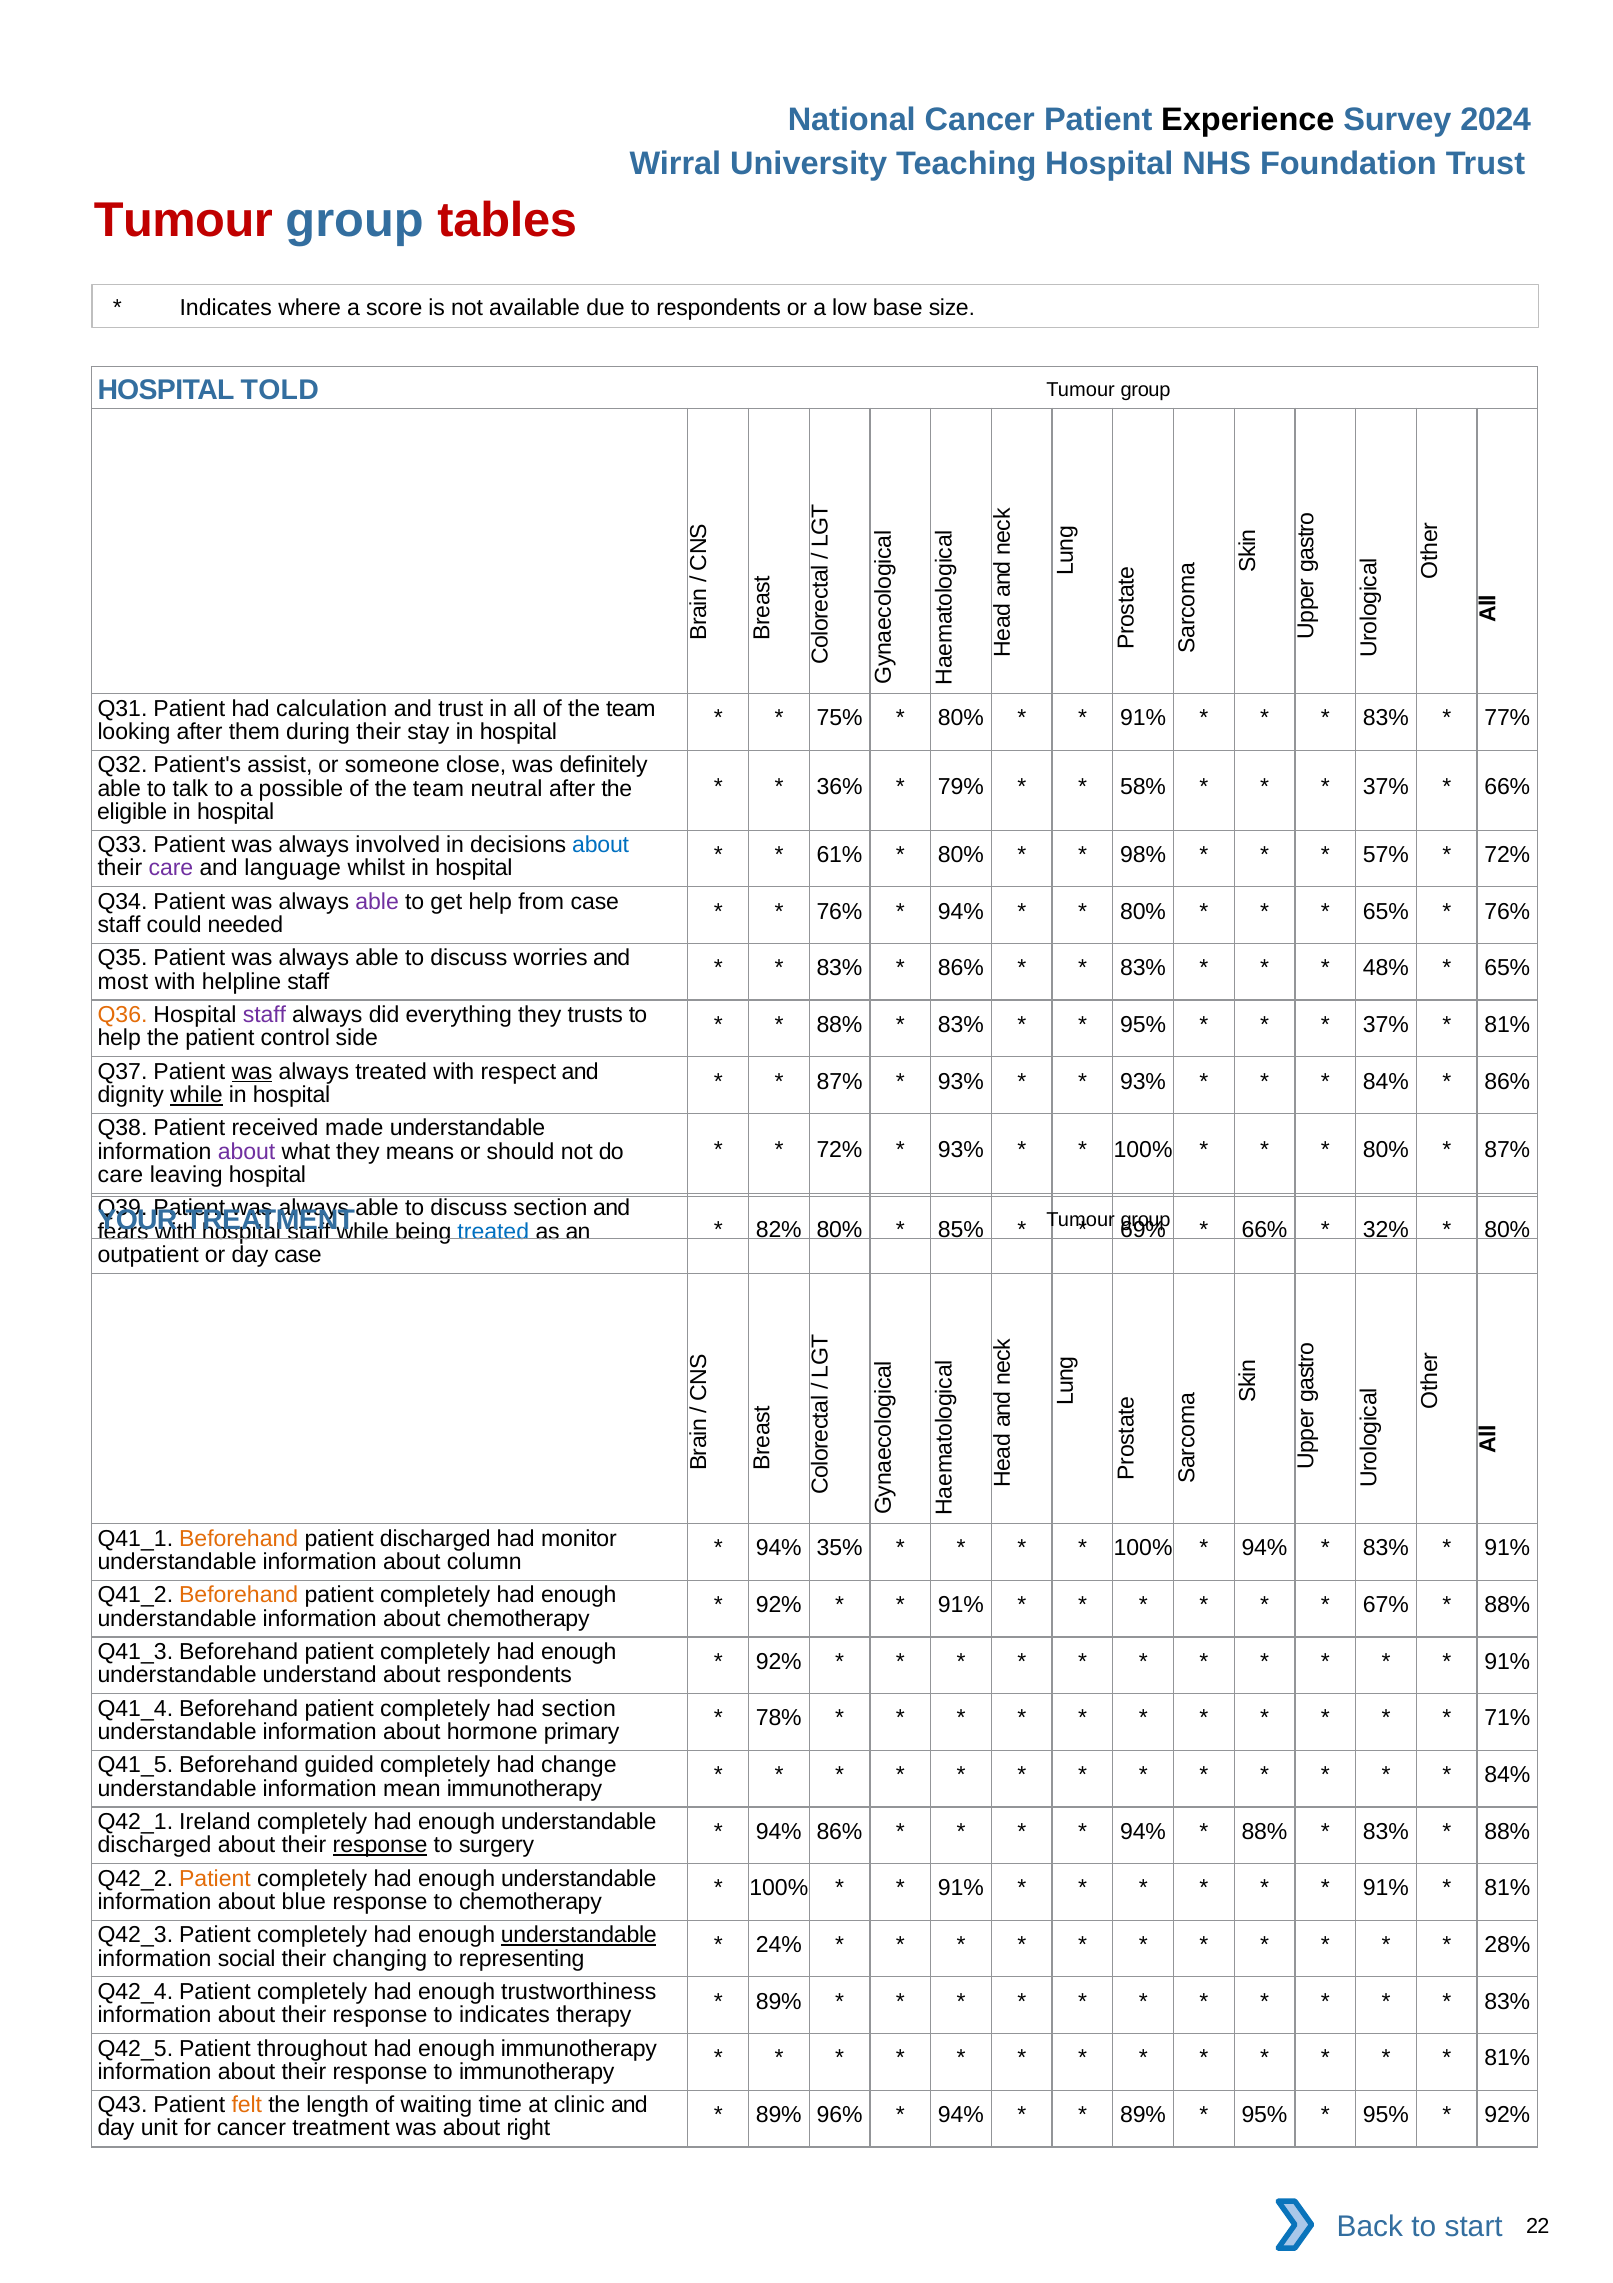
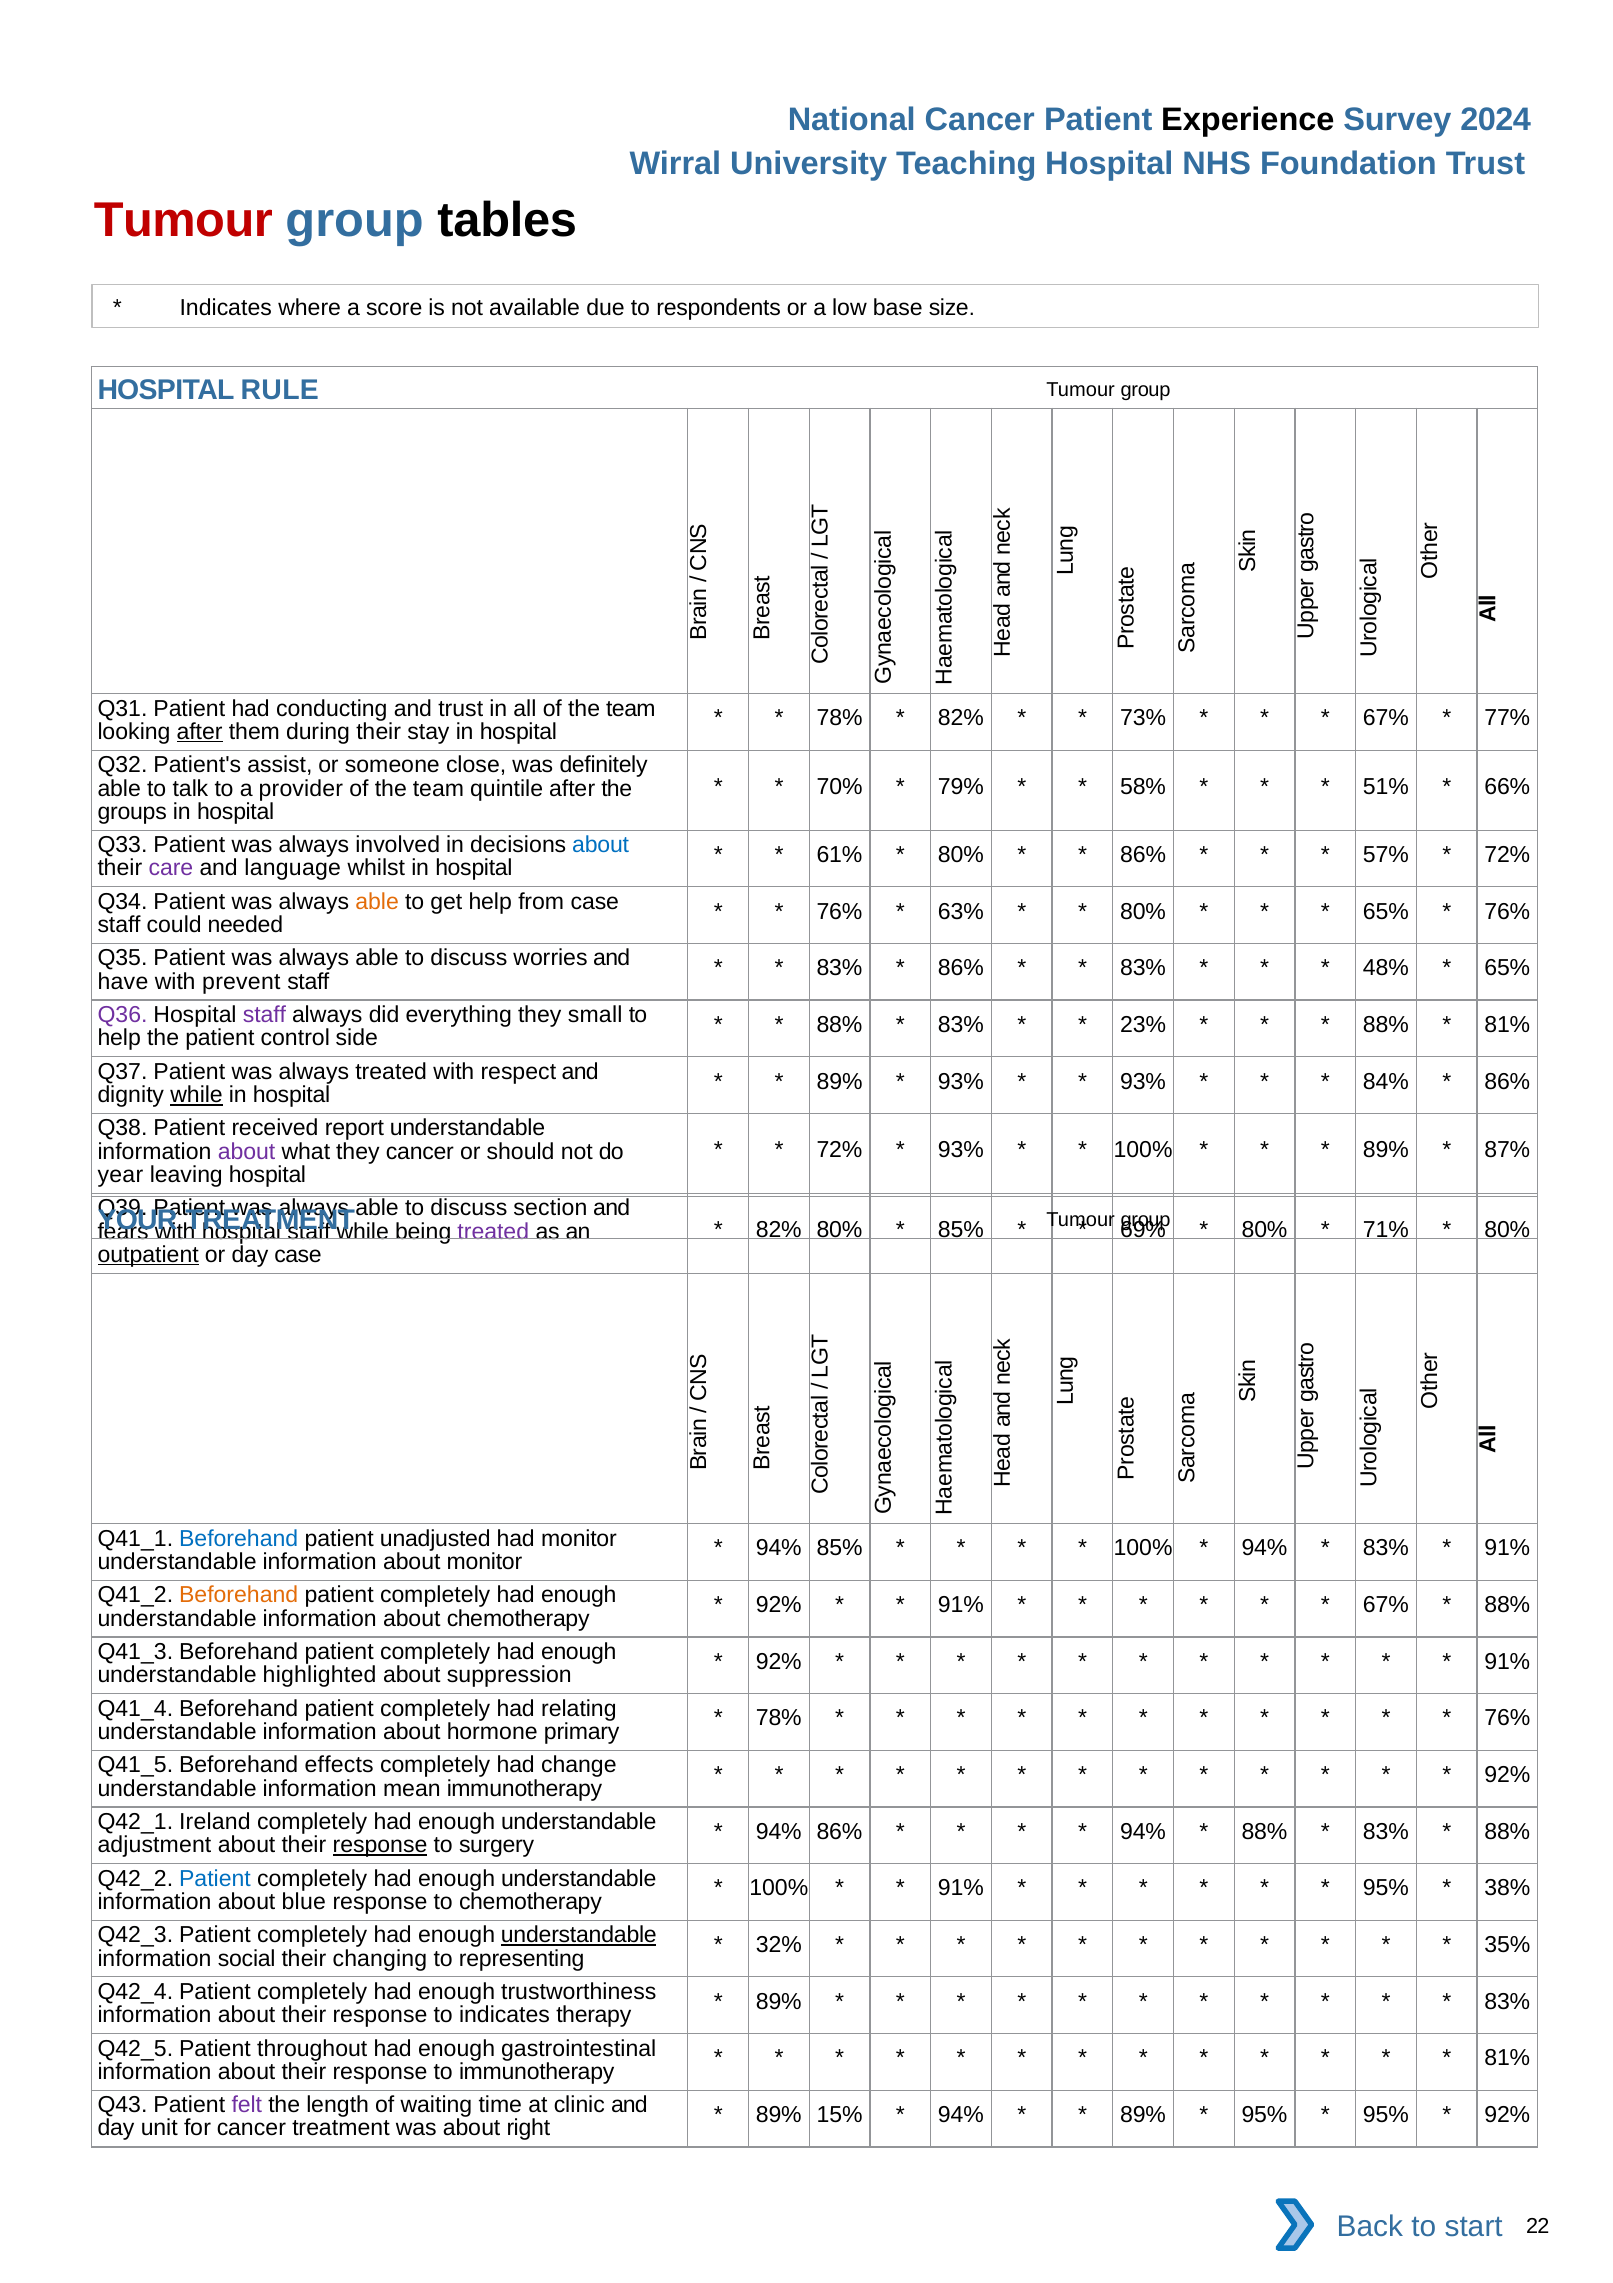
tables colour: red -> black
TOLD: TOLD -> RULE
calculation: calculation -> conducting
75% at (840, 718): 75% -> 78%
80% at (961, 718): 80% -> 82%
91% at (1143, 718): 91% -> 73%
83% at (1386, 718): 83% -> 67%
after at (200, 732) underline: none -> present
36%: 36% -> 70%
37% at (1386, 786): 37% -> 51%
possible: possible -> provider
neutral: neutral -> quintile
eligible: eligible -> groups
98% at (1143, 855): 98% -> 86%
able at (377, 902) colour: purple -> orange
94% at (961, 911): 94% -> 63%
most: most -> have
helpline: helpline -> prevent
Q36 colour: orange -> purple
trusts: trusts -> small
95% at (1143, 1025): 95% -> 23%
37% at (1386, 1025): 37% -> 88%
was at (252, 1071) underline: present -> none
87% at (840, 1081): 87% -> 89%
made: made -> report
80% at (1386, 1150): 80% -> 89%
they means: means -> cancer
care at (120, 1175): care -> year
66% at (1264, 1229): 66% -> 80%
32%: 32% -> 71%
treated at (493, 1231) colour: blue -> purple
outpatient underline: none -> present
Beforehand at (239, 1538) colour: orange -> blue
patient discharged: discharged -> unadjusted
94% 35%: 35% -> 85%
about column: column -> monitor
understand: understand -> highlighted
about respondents: respondents -> suppression
had section: section -> relating
71% at (1507, 1718): 71% -> 76%
guided: guided -> effects
84% at (1507, 1775): 84% -> 92%
discharged at (154, 1845): discharged -> adjustment
Patient at (215, 1878) colour: orange -> blue
91% at (1386, 1888): 91% -> 95%
81% at (1507, 1888): 81% -> 38%
24%: 24% -> 32%
28%: 28% -> 35%
enough immunotherapy: immunotherapy -> gastrointestinal
felt colour: orange -> purple
96%: 96% -> 15%
